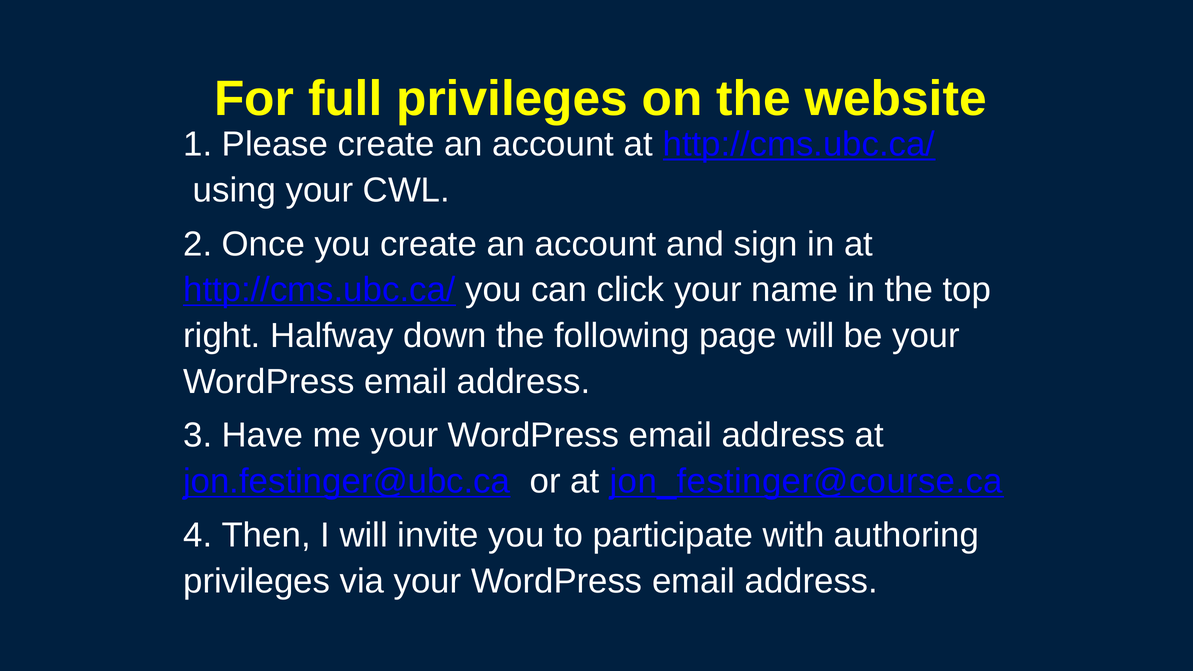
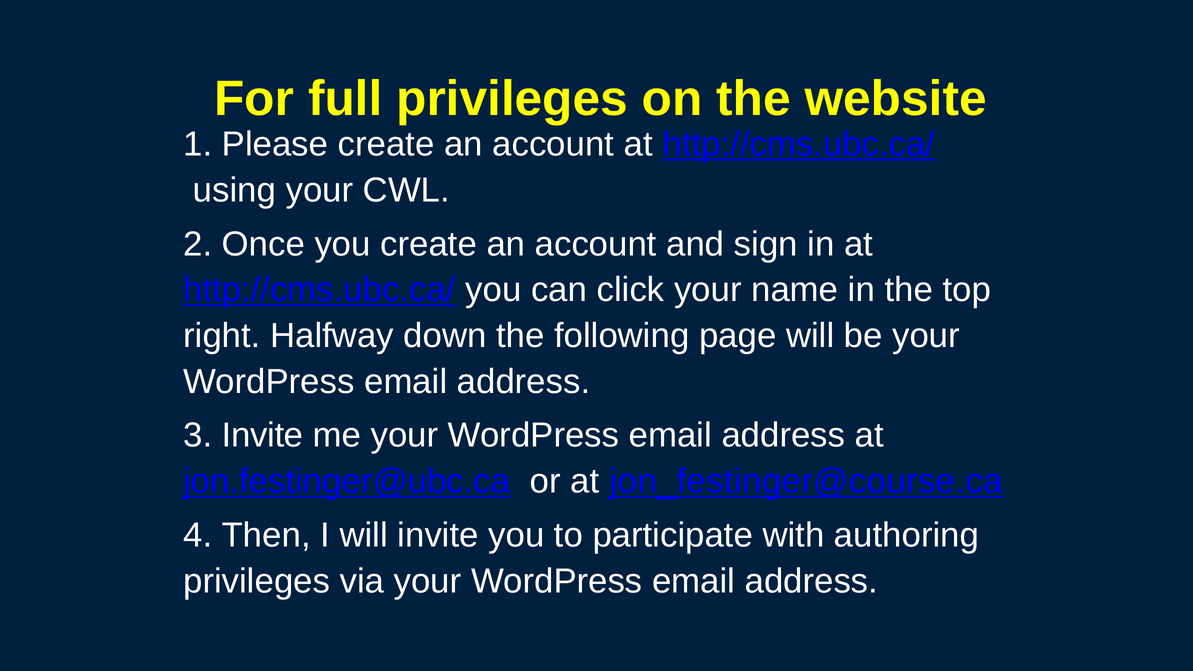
3 Have: Have -> Invite
